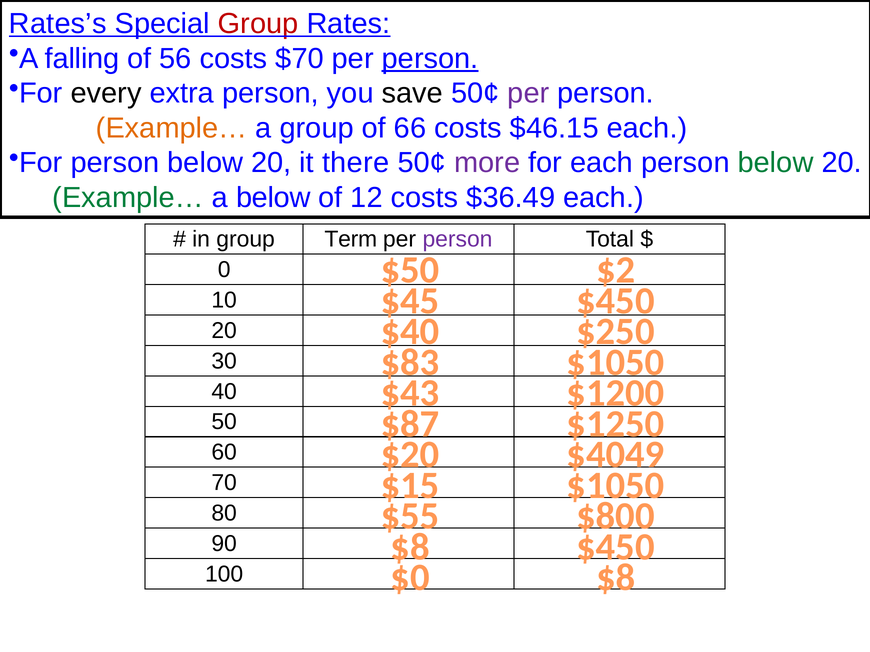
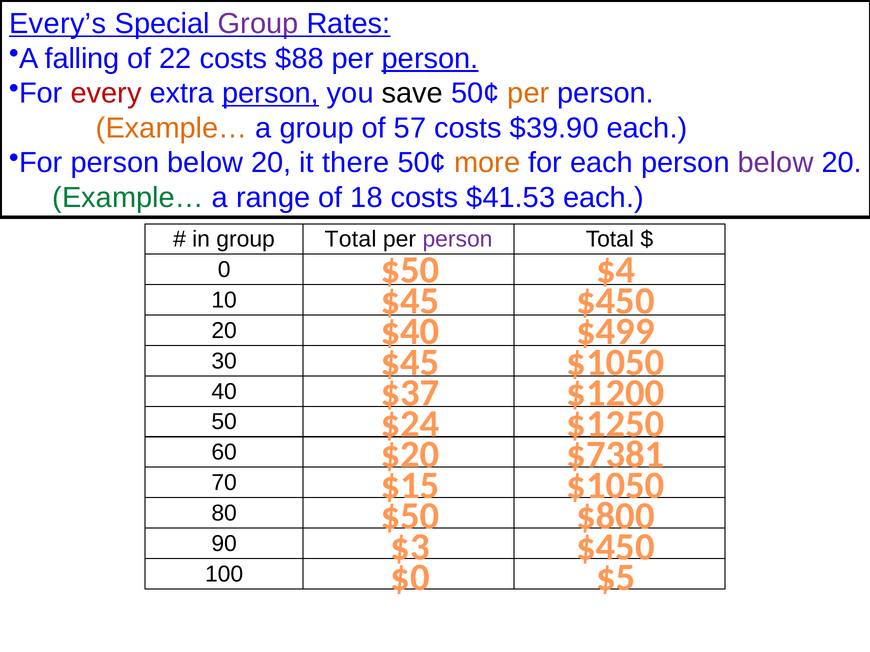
Rates’s: Rates’s -> Every’s
Group at (258, 24) colour: red -> purple
56: 56 -> 22
$70: $70 -> $88
every colour: black -> red
person at (270, 93) underline: none -> present
per at (528, 93) colour: purple -> orange
66: 66 -> 57
$46.15: $46.15 -> $39.90
more colour: purple -> orange
below at (776, 163) colour: green -> purple
a below: below -> range
12: 12 -> 18
$36.49: $36.49 -> $41.53
group Term: Term -> Total
$2: $2 -> $4
$250: $250 -> $499
$83 at (410, 363): $83 -> $45
$43: $43 -> $37
$87: $87 -> $24
$4049: $4049 -> $7381
$55 at (410, 516): $55 -> $50
$8 at (410, 547): $8 -> $3
$0 $8: $8 -> $5
